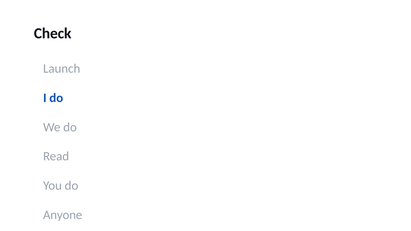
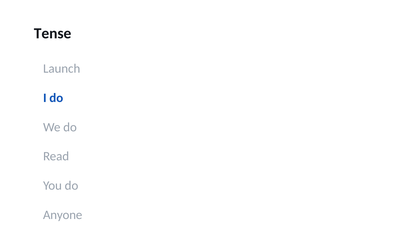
Check: Check -> Tense
